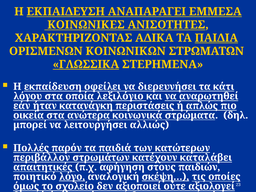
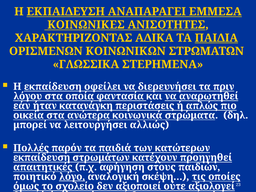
ΓΛΩΣΣΙΚΑ underline: present -> none
κάτι: κάτι -> πριν
λεξιλόγιο: λεξιλόγιο -> φαντασία
περιβάλλον at (42, 157): περιβάλλον -> εκπαίδευση
καταλάβει: καταλάβει -> προηγηθεί
σκέψη… underline: present -> none
